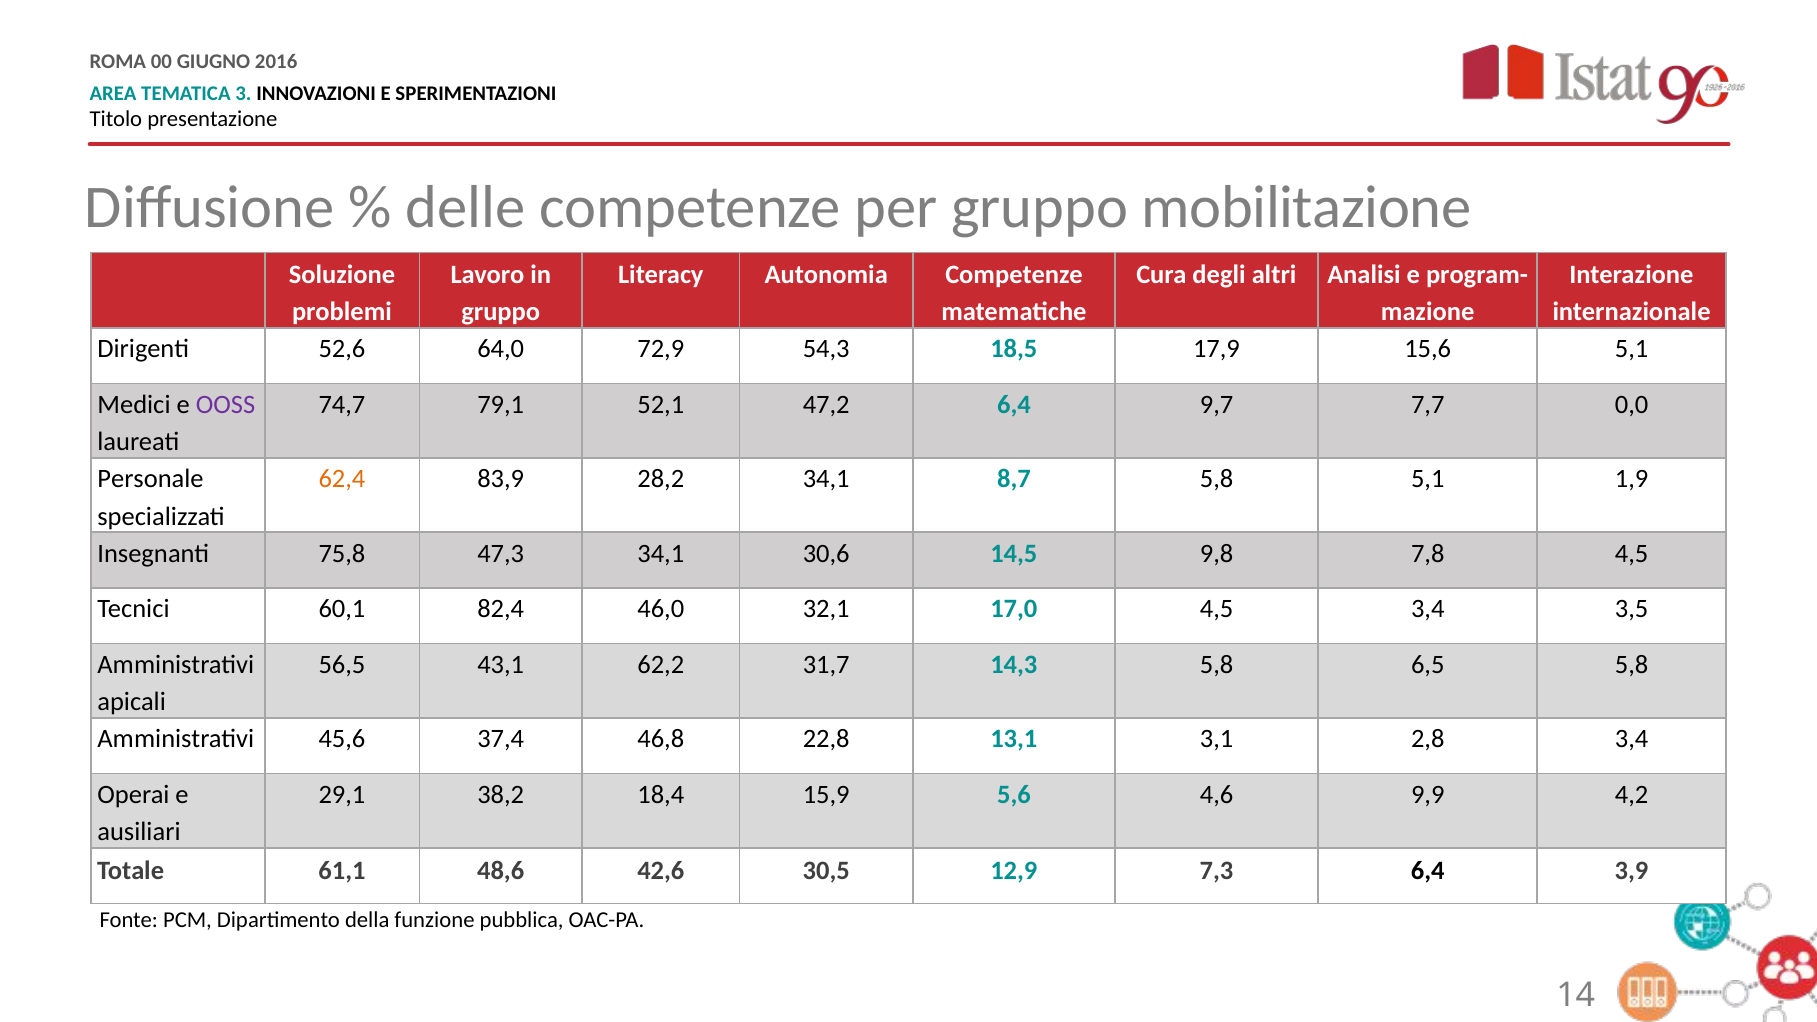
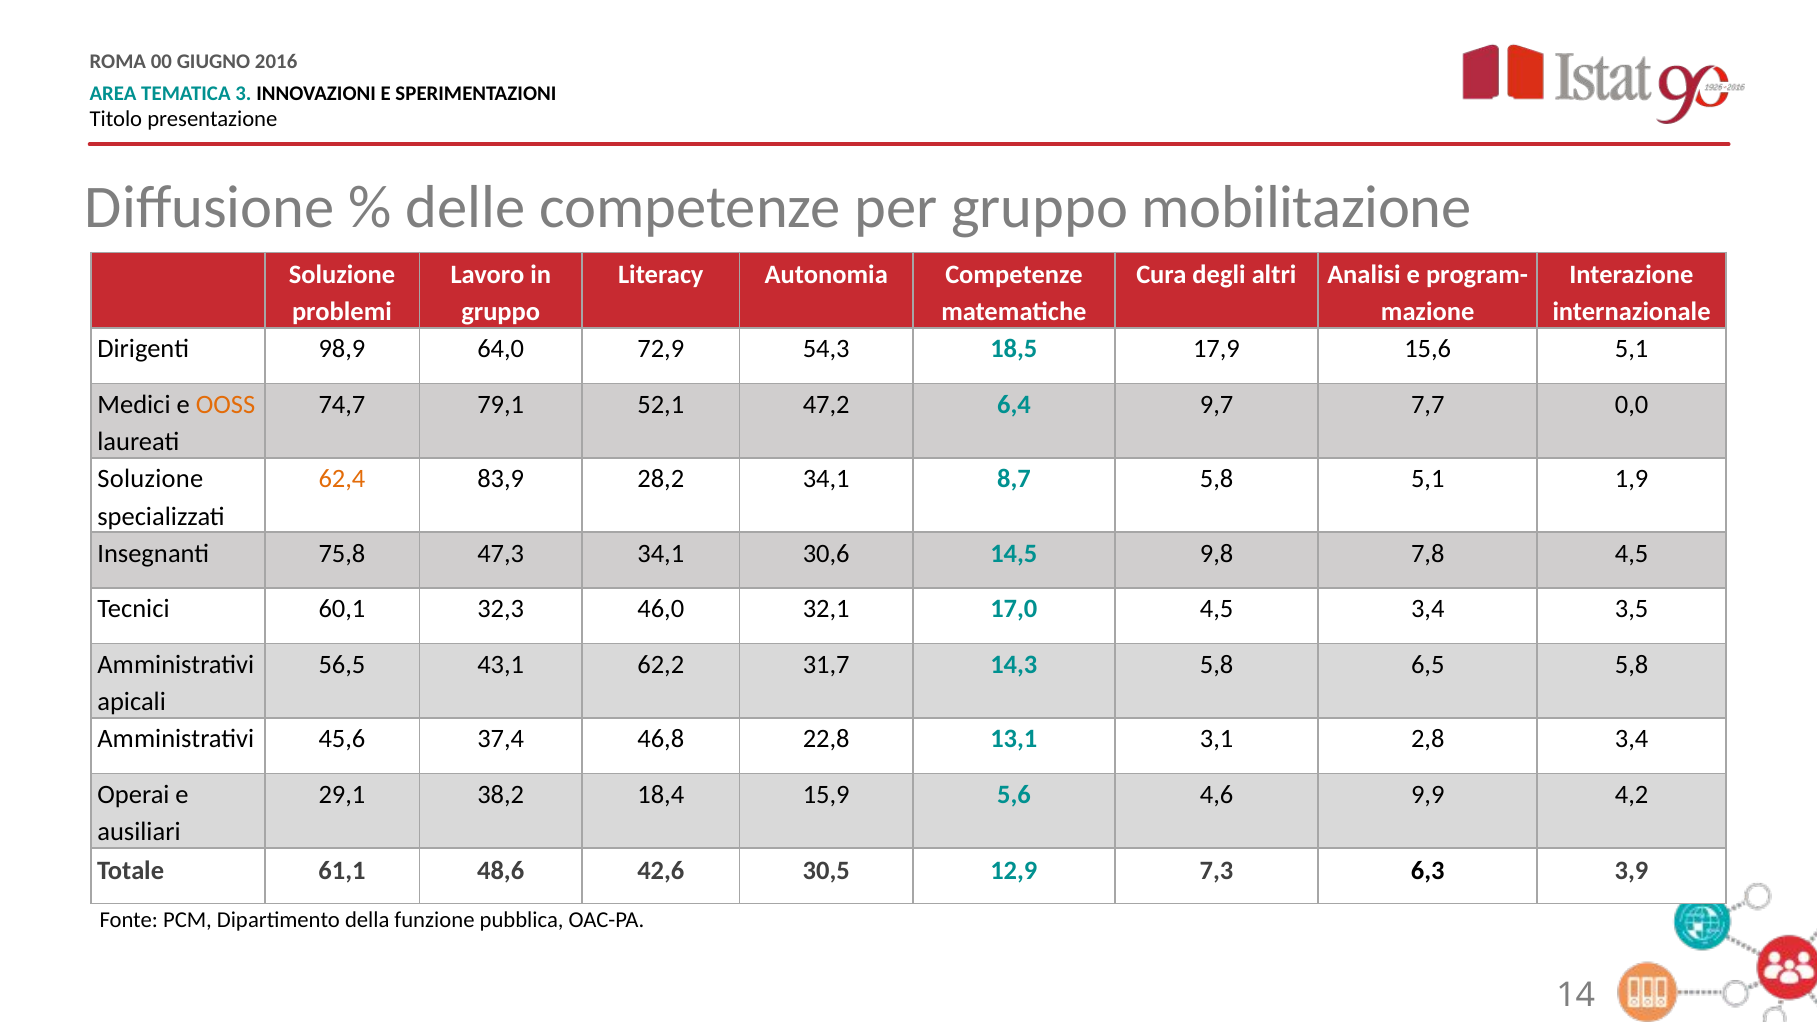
52,6: 52,6 -> 98,9
OOSS colour: purple -> orange
Personale at (151, 479): Personale -> Soluzione
82,4: 82,4 -> 32,3
7,3 6,4: 6,4 -> 6,3
